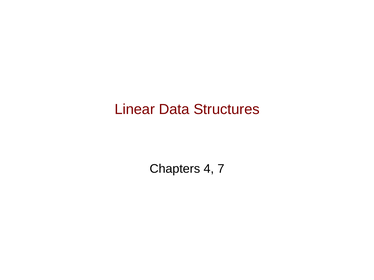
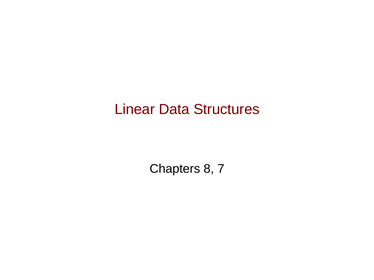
4: 4 -> 8
